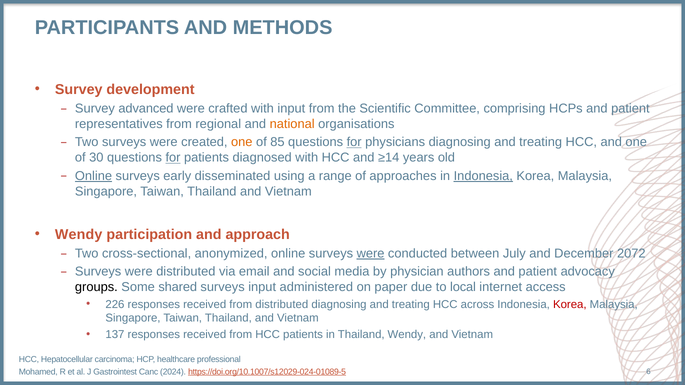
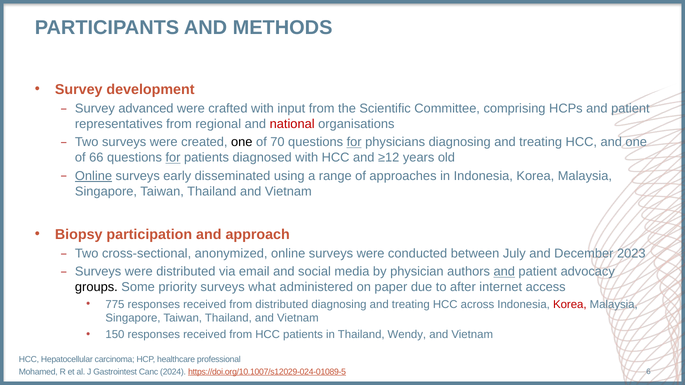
national colour: orange -> red
one at (242, 142) colour: orange -> black
85: 85 -> 70
30: 30 -> 66
≥14: ≥14 -> ≥12
Indonesia at (483, 176) underline: present -> none
Wendy at (79, 235): Wendy -> Biopsy
were at (371, 254) underline: present -> none
2072: 2072 -> 2023
and at (504, 272) underline: none -> present
shared: shared -> priority
surveys input: input -> what
local: local -> after
226: 226 -> 775
137: 137 -> 150
